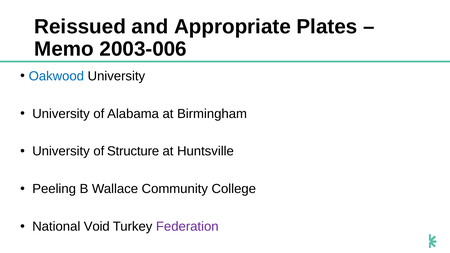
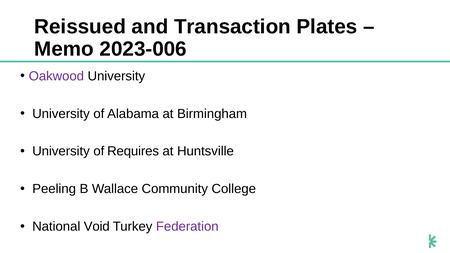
Appropriate: Appropriate -> Transaction
2003-006: 2003-006 -> 2023-006
Oakwood colour: blue -> purple
Structure: Structure -> Requires
